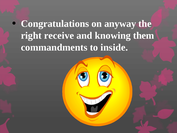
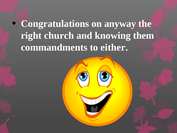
receive: receive -> church
inside: inside -> either
